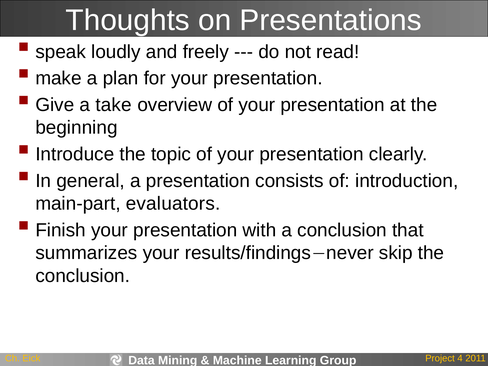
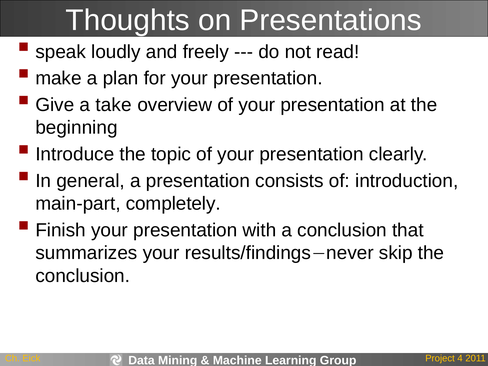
evaluators: evaluators -> completely
